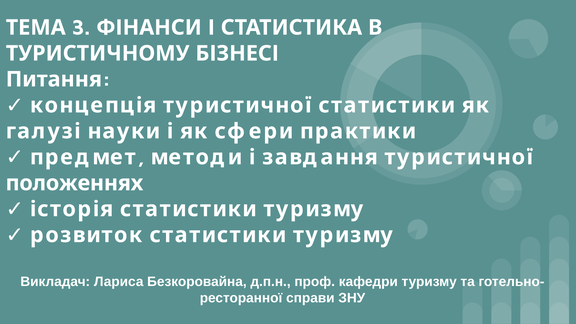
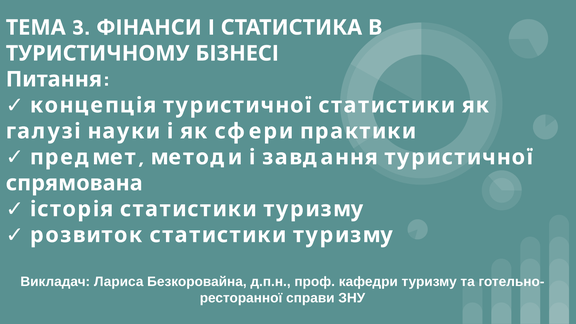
положеннях: положеннях -> спрямована
